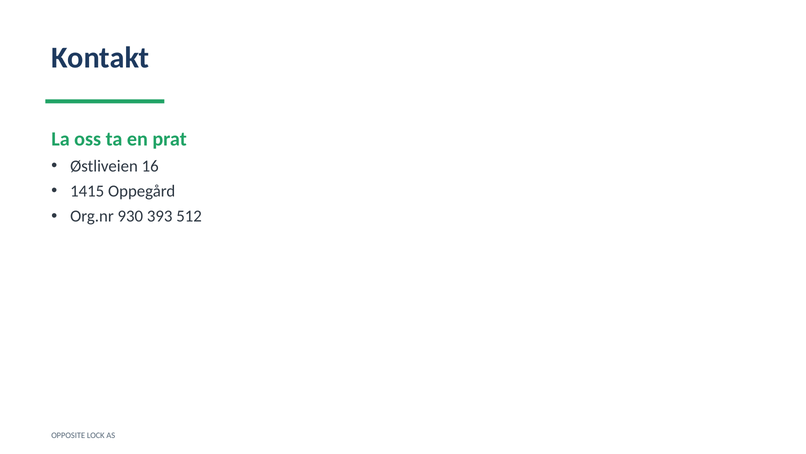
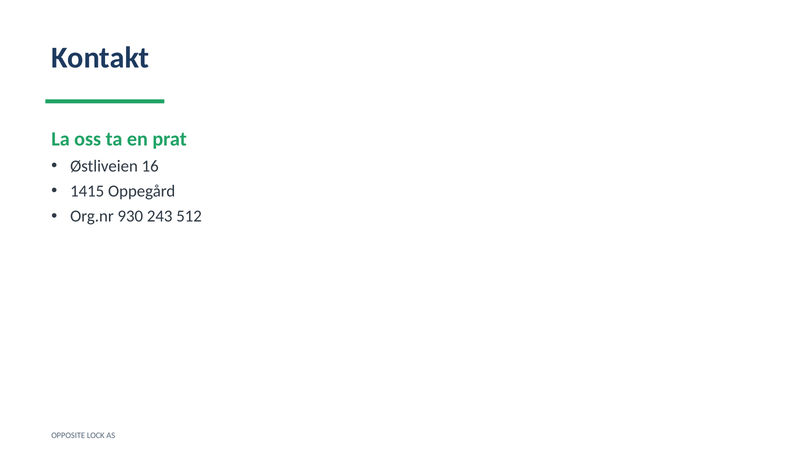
393: 393 -> 243
